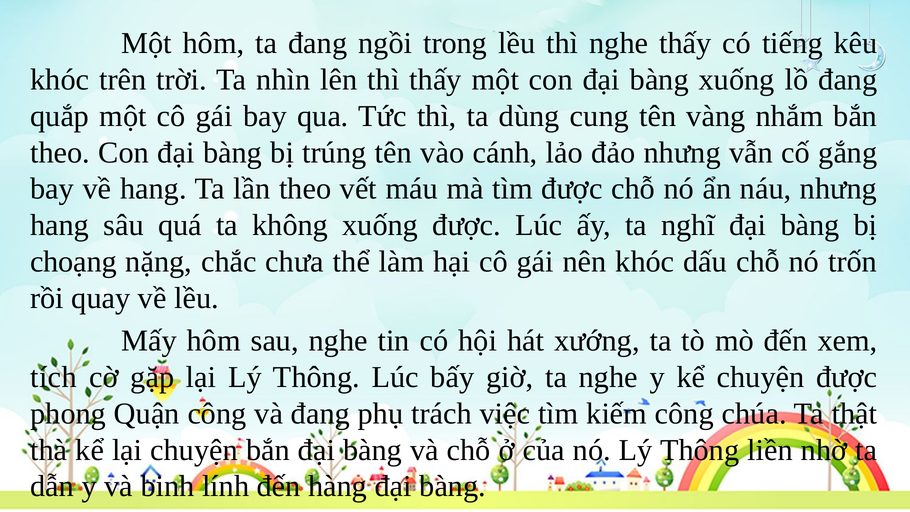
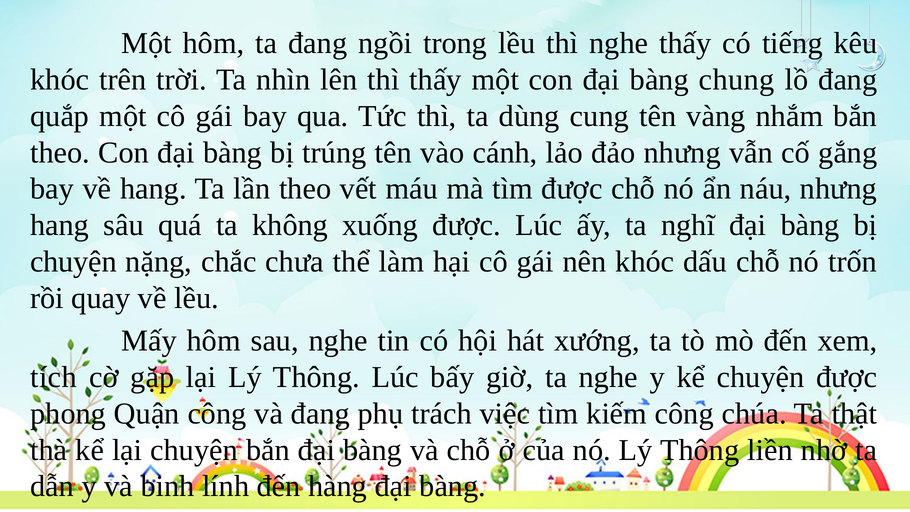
bàng xuống: xuống -> chung
choạng at (73, 262): choạng -> chuyện
